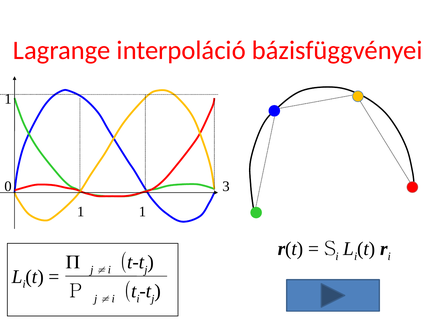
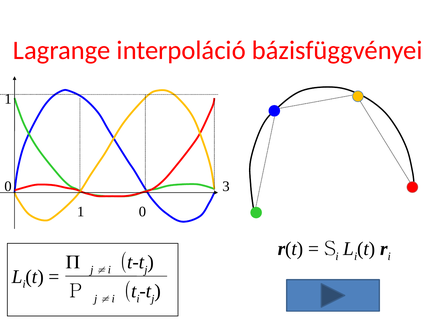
1 1: 1 -> 0
